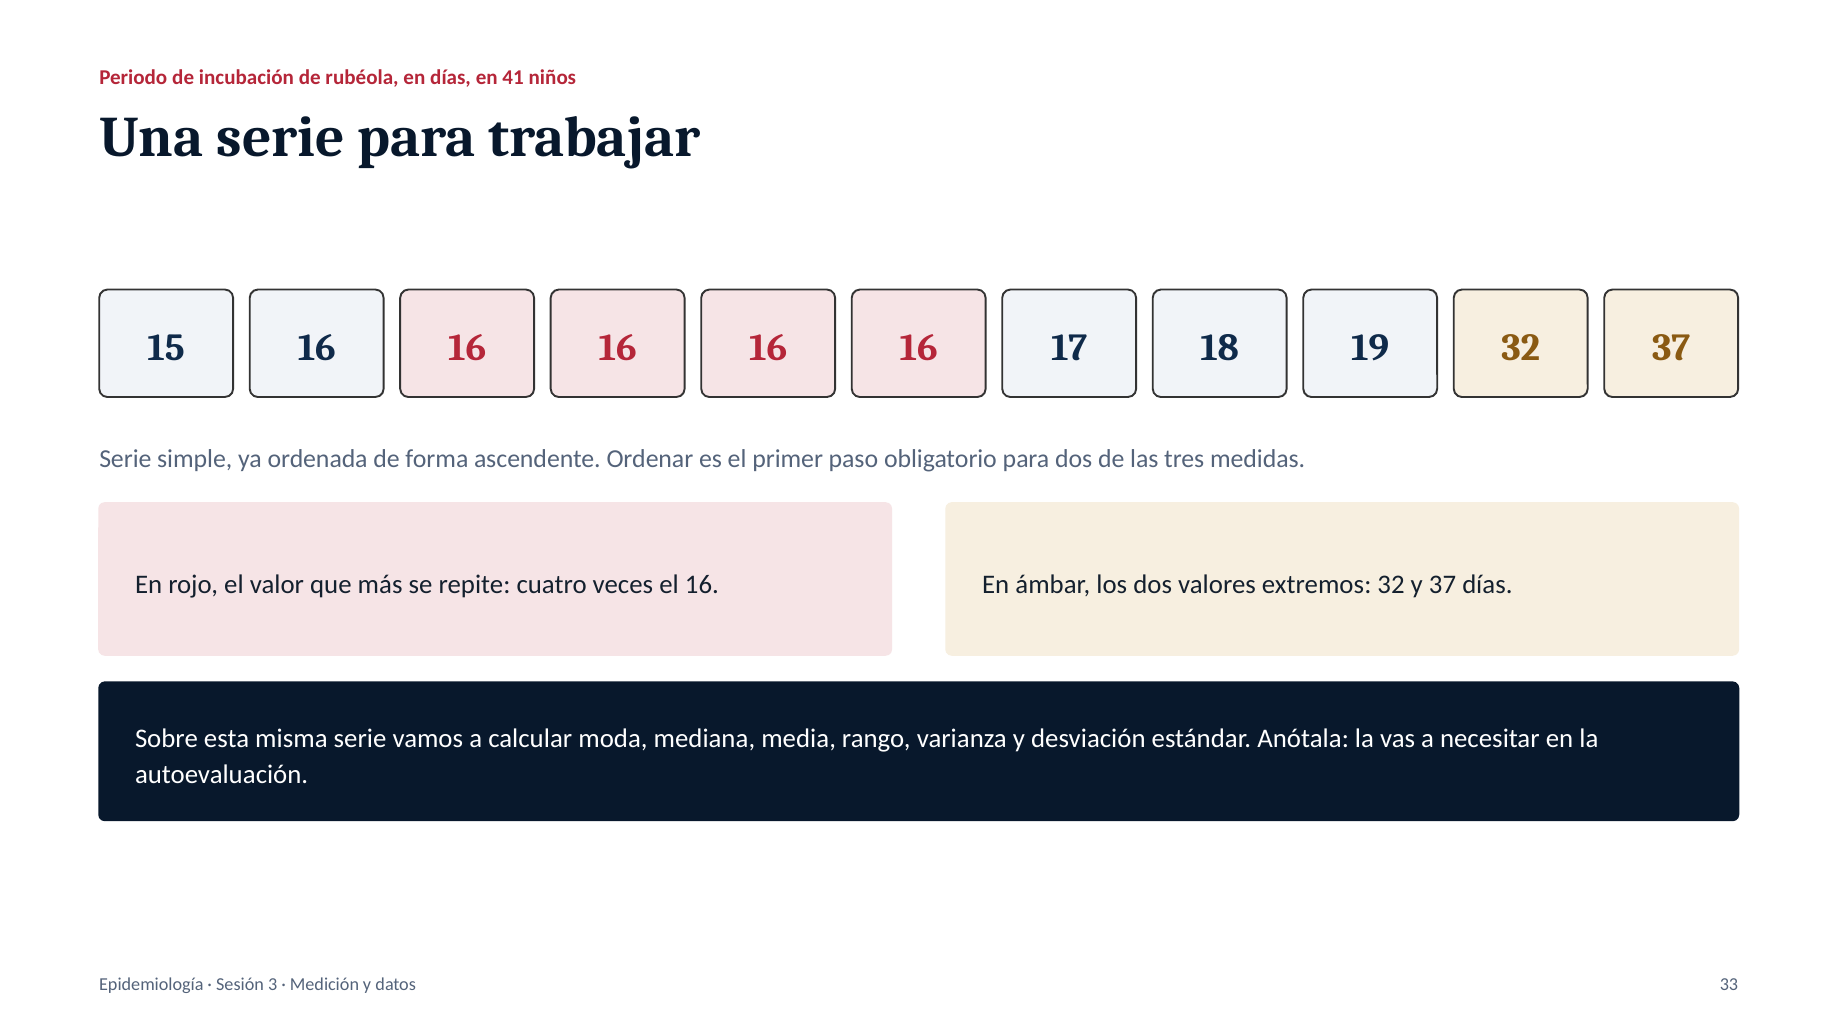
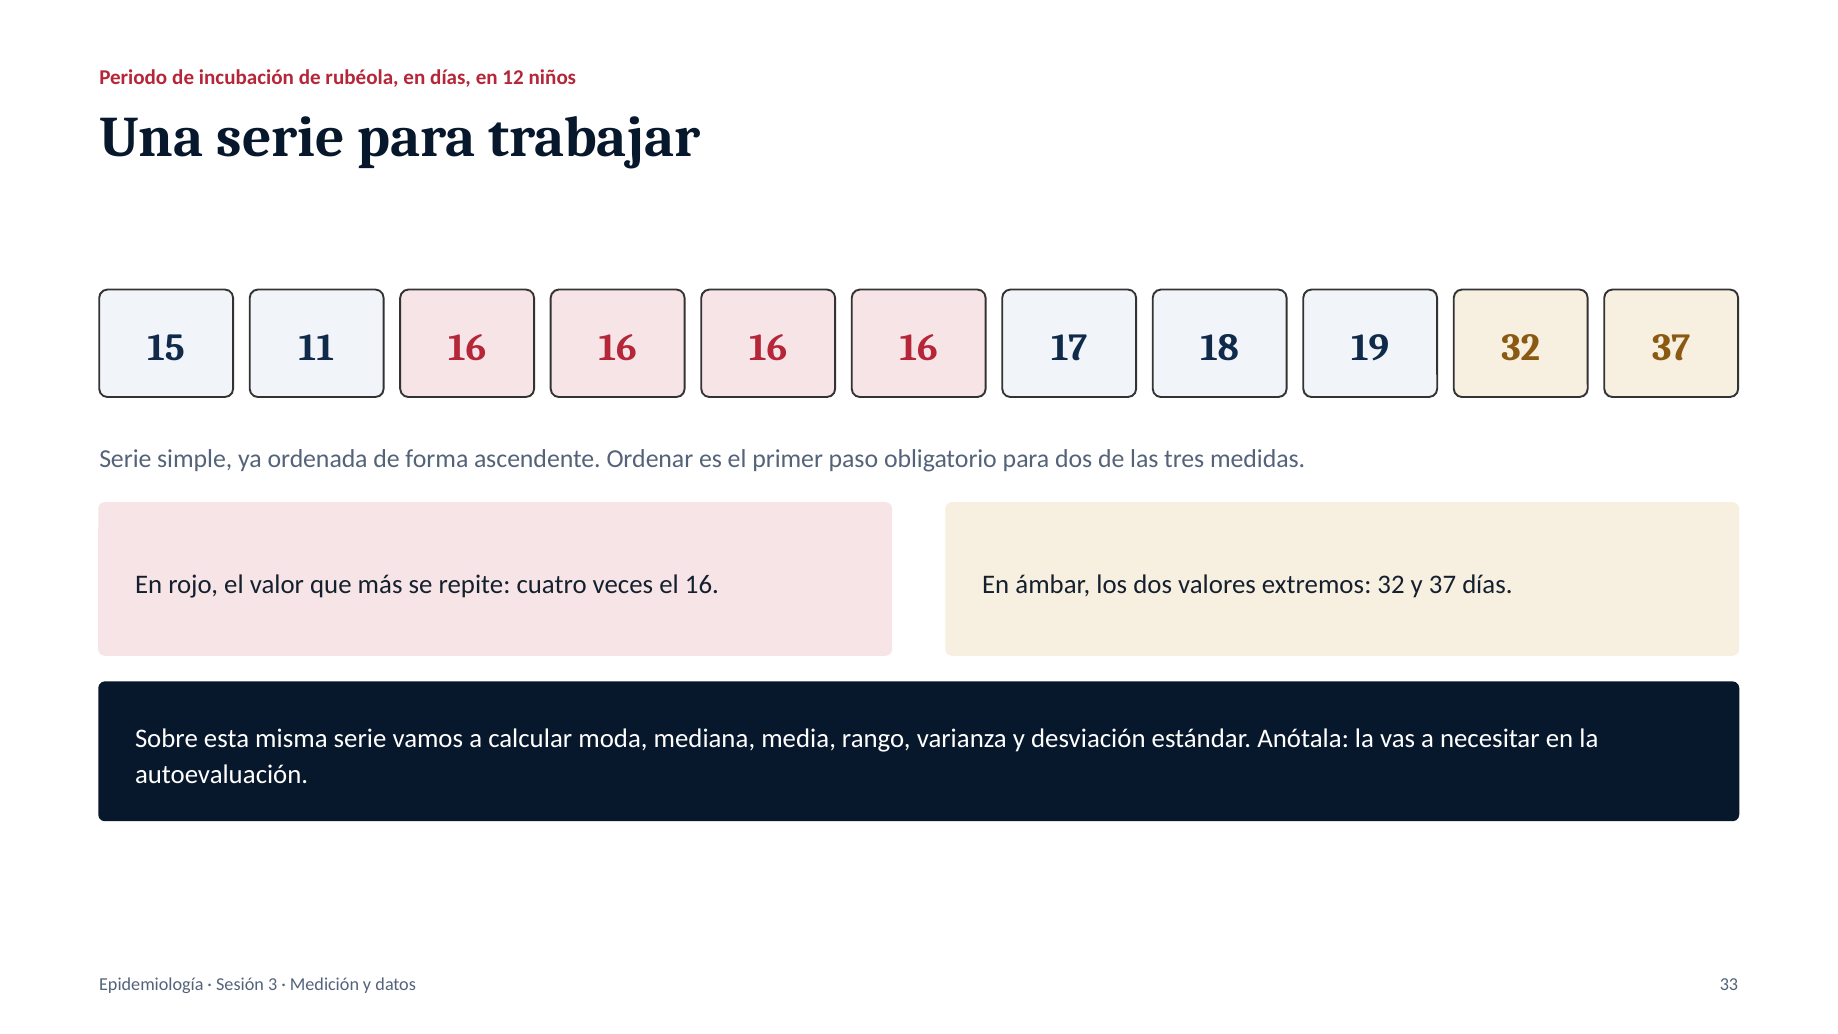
41: 41 -> 12
15 16: 16 -> 11
